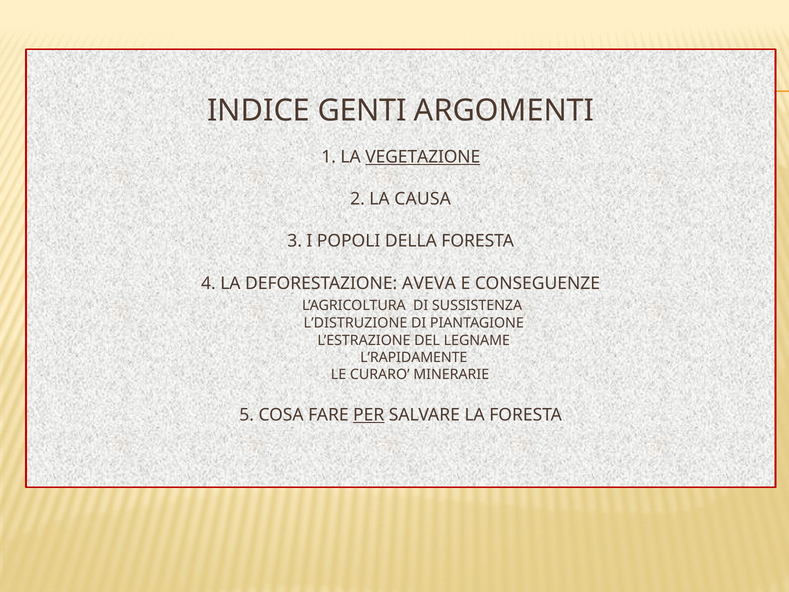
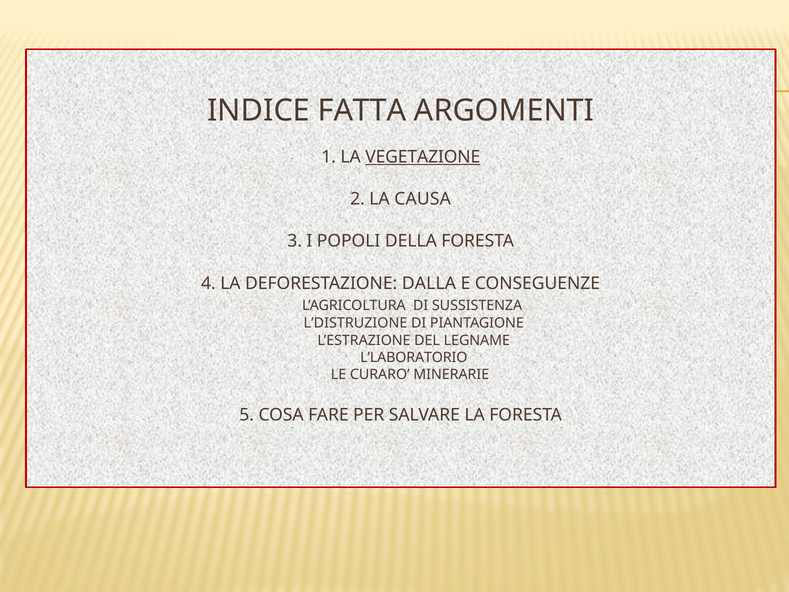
GENTI: GENTI -> FATTA
AVEVA: AVEVA -> DALLA
L’RAPIDAMENTE: L’RAPIDAMENTE -> L’LABORATORIO
PER underline: present -> none
